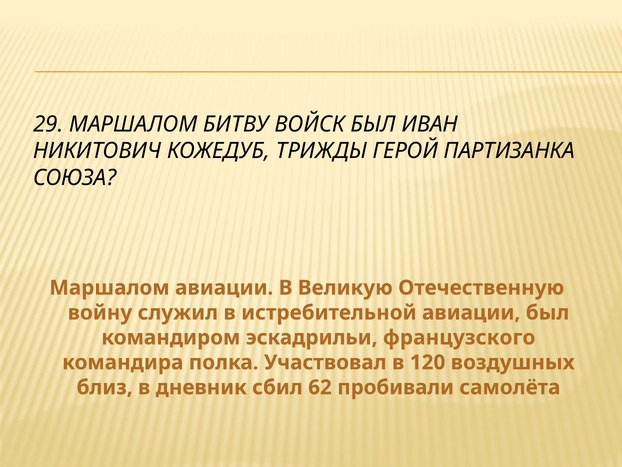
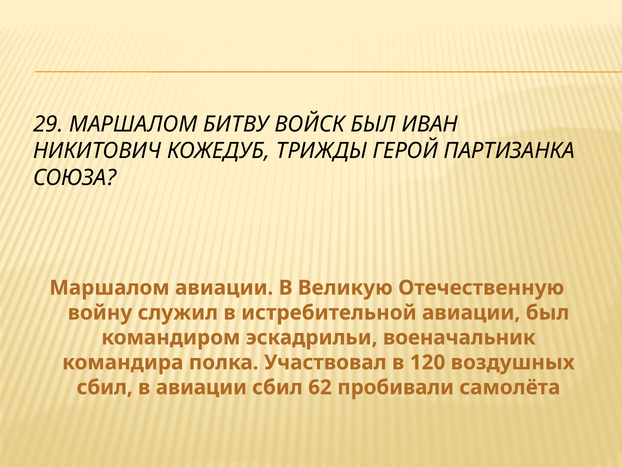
французского: французского -> военачальник
близ at (105, 387): близ -> сбил
в дневник: дневник -> авиации
